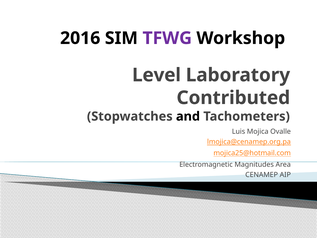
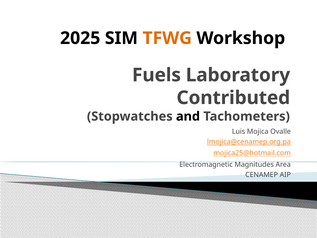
2016: 2016 -> 2025
TFWG colour: purple -> orange
Level: Level -> Fuels
